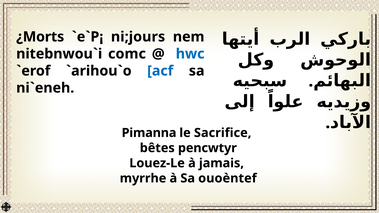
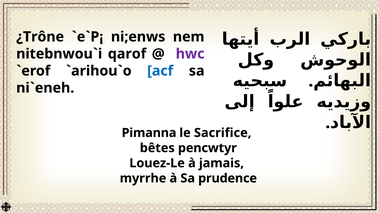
¿Morts: ¿Morts -> ¿Trône
ni;jours: ni;jours -> ni;enws
comc: comc -> qarof
hwc colour: blue -> purple
ouoèntef: ouoèntef -> prudence
